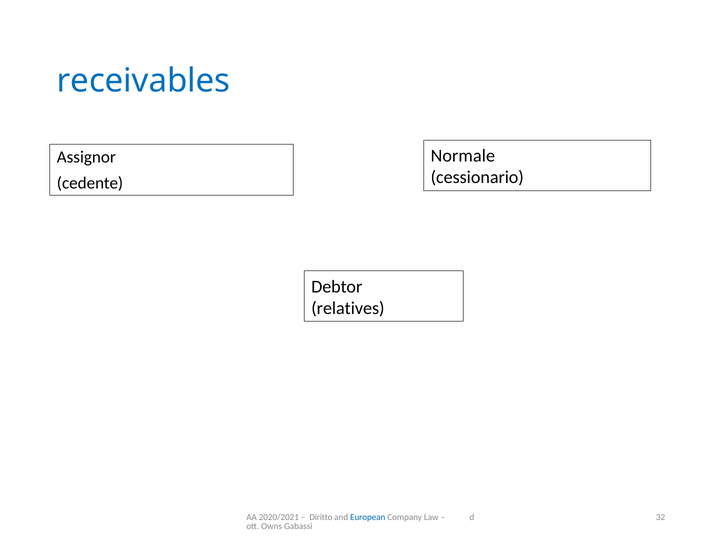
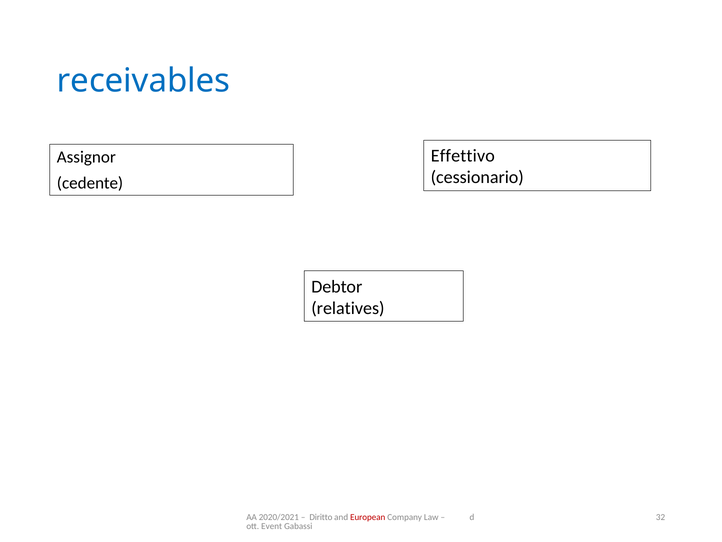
Normale: Normale -> Effettivo
European colour: blue -> red
Owns: Owns -> Event
